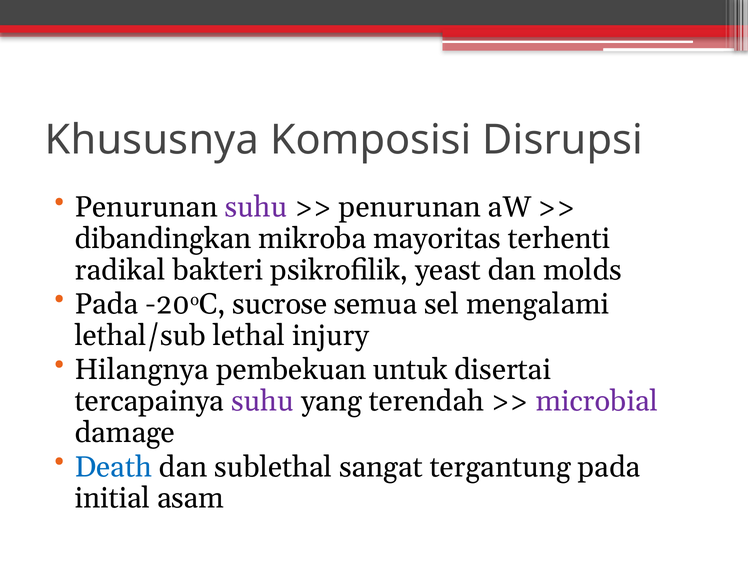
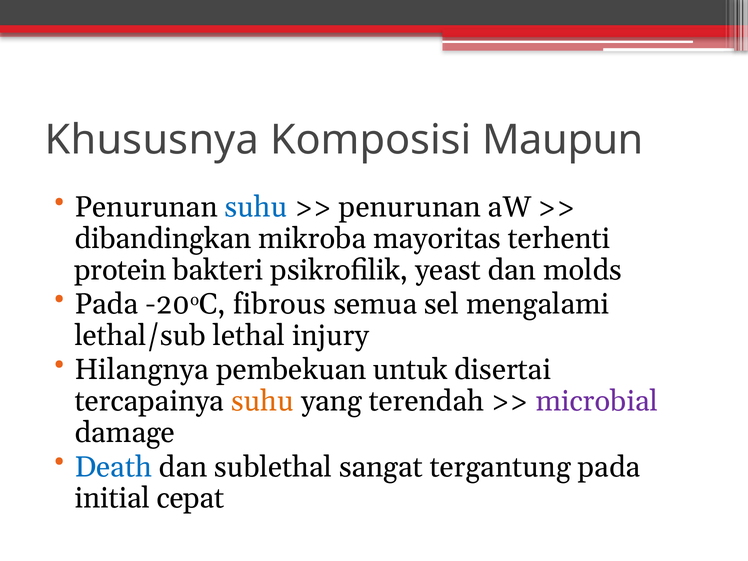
Disrupsi: Disrupsi -> Maupun
suhu at (256, 207) colour: purple -> blue
radikal: radikal -> protein
sucrose: sucrose -> fibrous
suhu at (263, 401) colour: purple -> orange
asam: asam -> cepat
